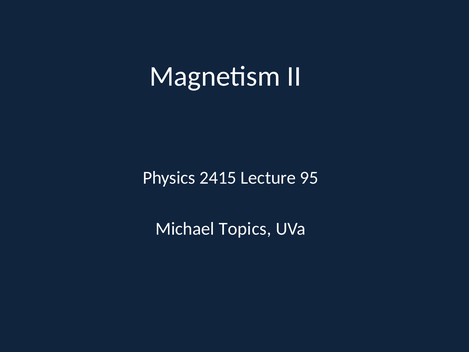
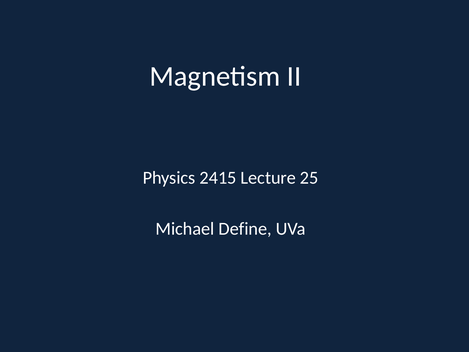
95: 95 -> 25
Topics: Topics -> Define
